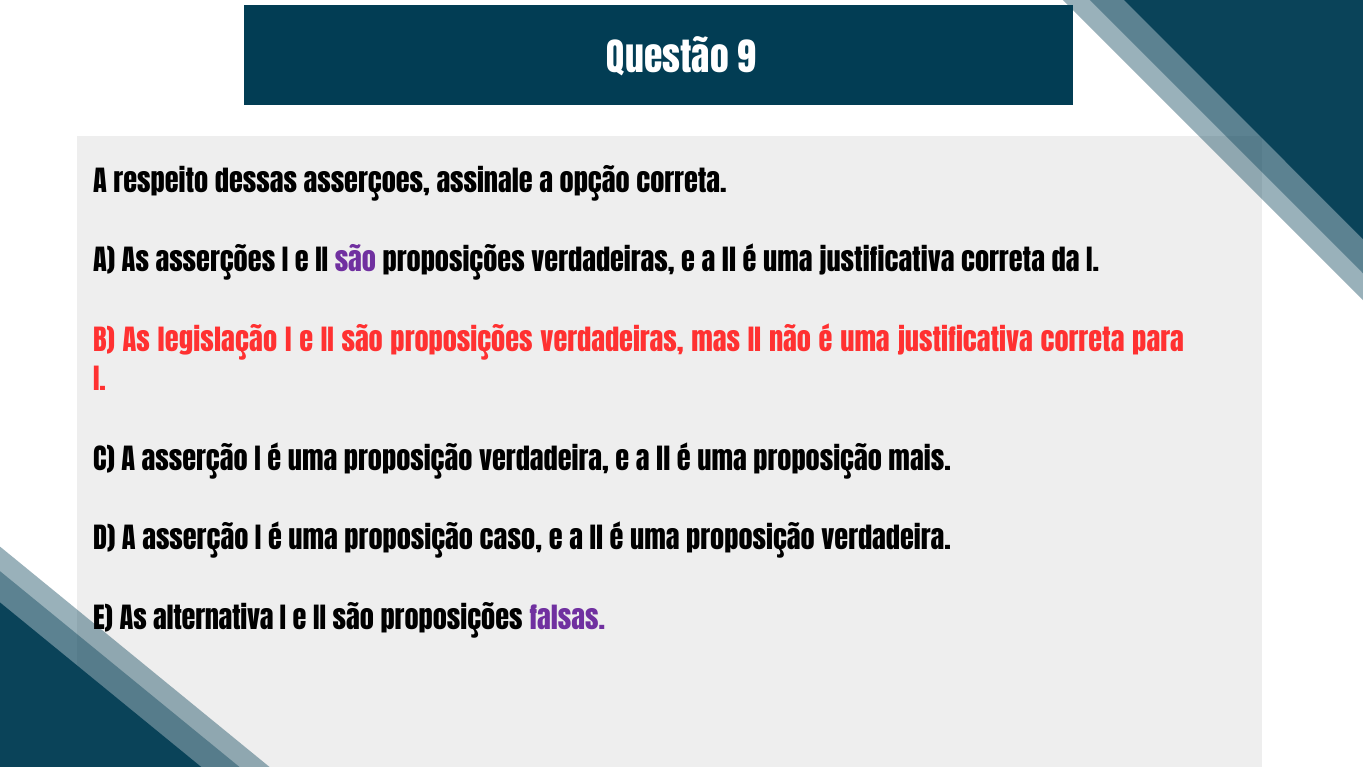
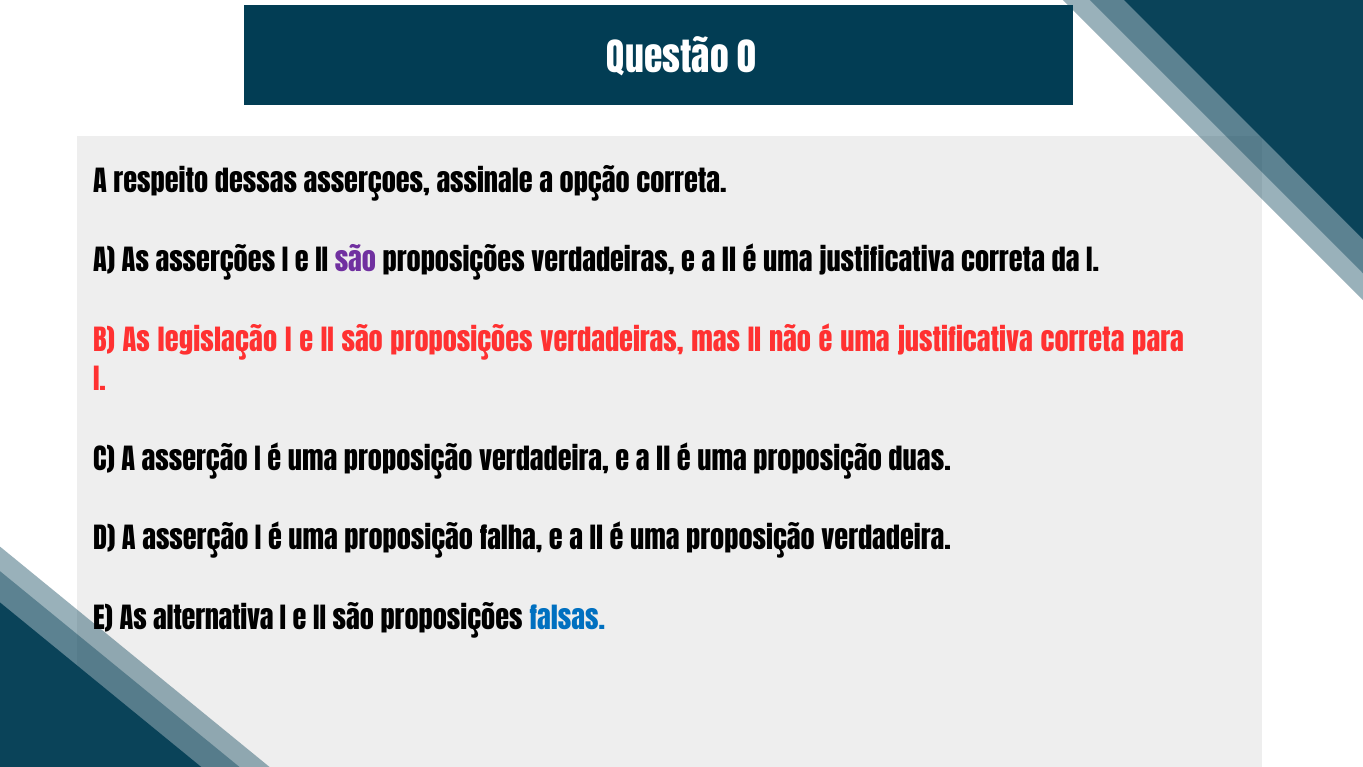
9: 9 -> 0
mais: mais -> duas
caso: caso -> falha
falsas colour: purple -> blue
